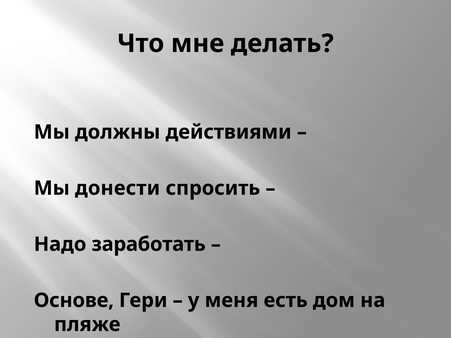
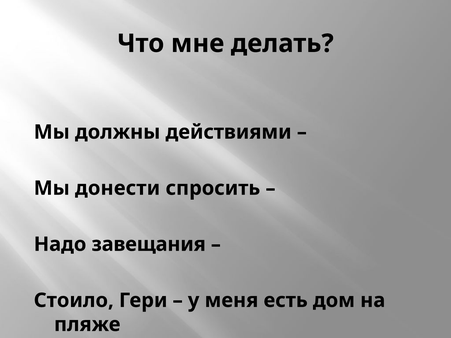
заработать: заработать -> завещания
Основе: Основе -> Стоило
